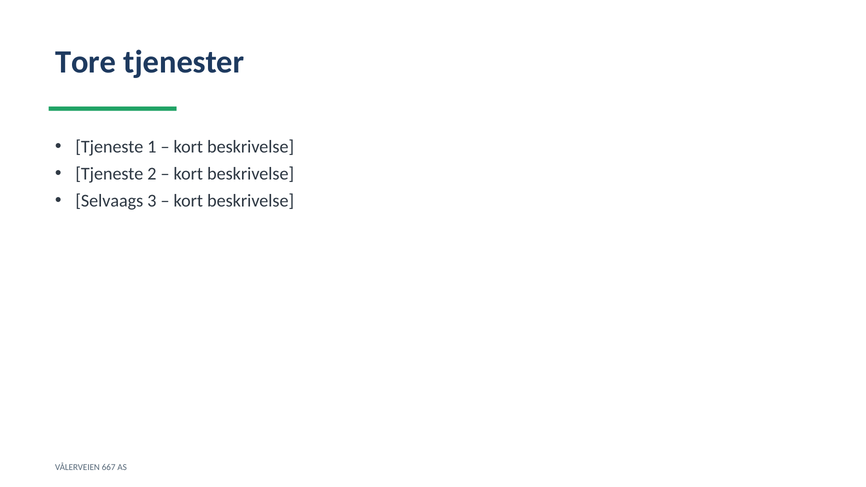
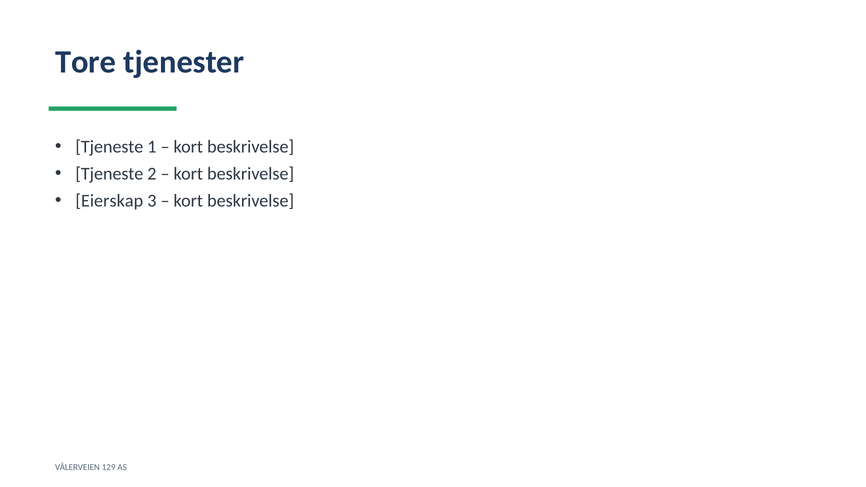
Selvaags: Selvaags -> Eierskap
667: 667 -> 129
